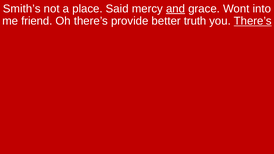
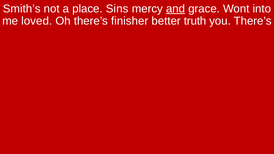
Said: Said -> Sins
friend: friend -> loved
provide: provide -> finisher
There’s at (253, 21) underline: present -> none
